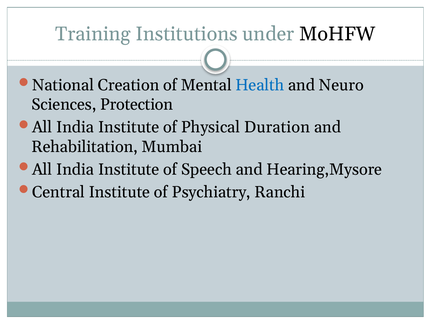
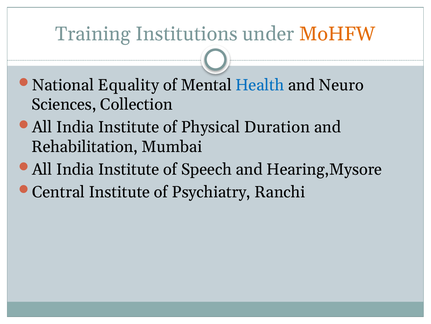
MoHFW colour: black -> orange
Creation: Creation -> Equality
Protection: Protection -> Collection
